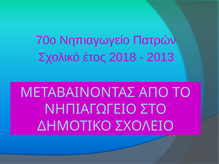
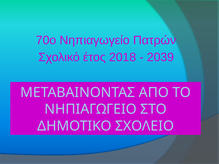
2013: 2013 -> 2039
